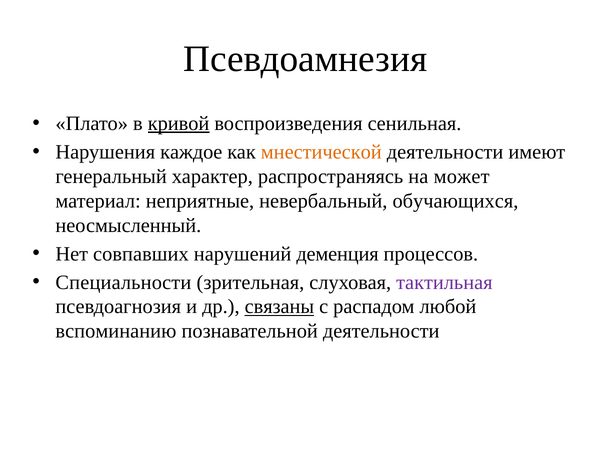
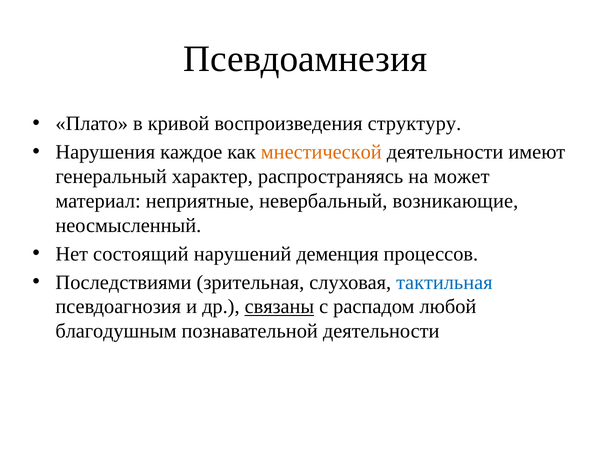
кривой underline: present -> none
сенильная: сенильная -> структуру
обучающихся: обучающихся -> возникающие
совпавших: совпавших -> состоящий
Специальности: Специальности -> Последствиями
тактильная colour: purple -> blue
вспоминанию: вспоминанию -> благодушным
